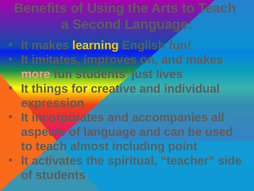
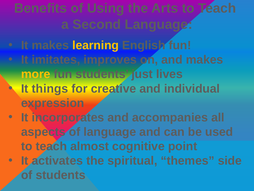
more colour: pink -> yellow
including: including -> cognitive
teacher: teacher -> themes
